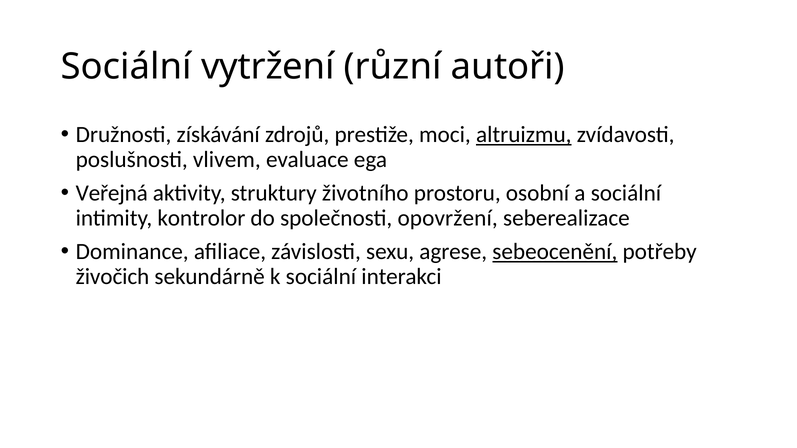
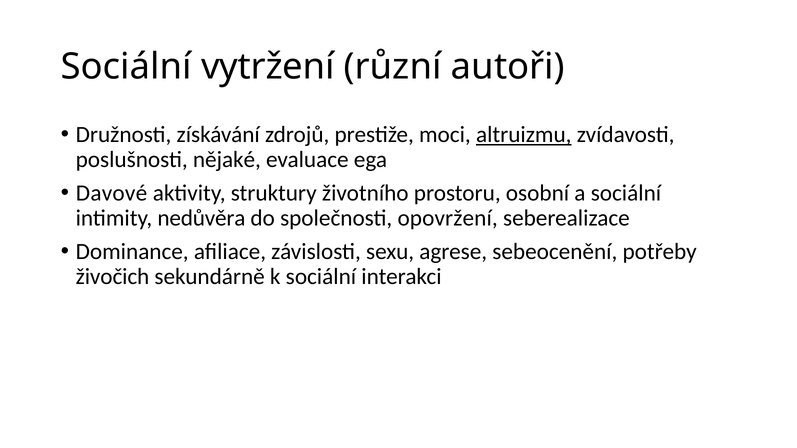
vlivem: vlivem -> nějaké
Veřejná: Veřejná -> Davové
kontrolor: kontrolor -> nedůvěra
sebeocenění underline: present -> none
